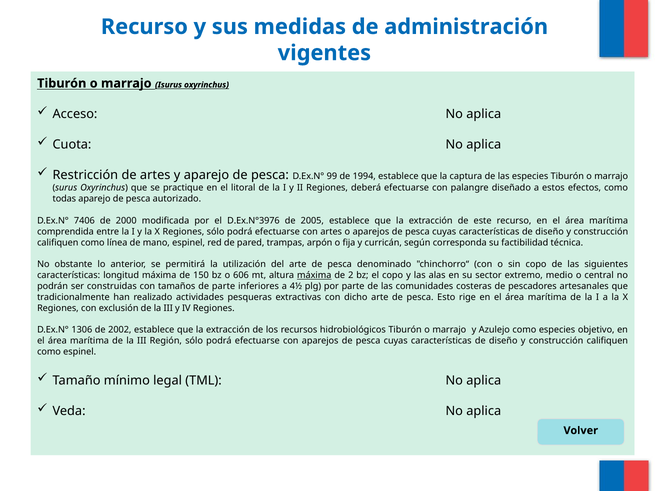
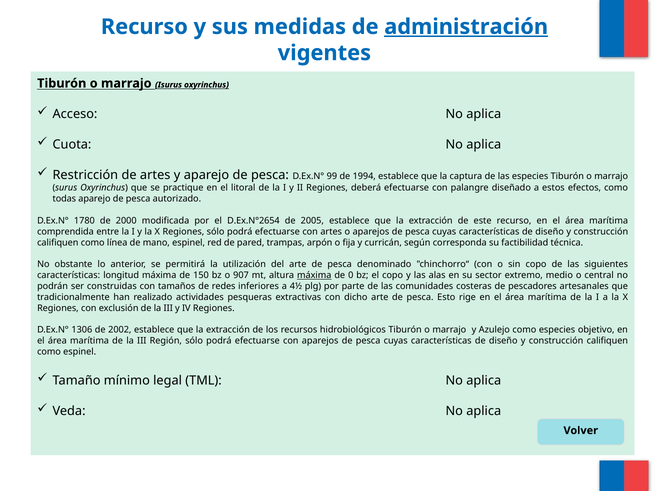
administración underline: none -> present
7406: 7406 -> 1780
D.Ex.N°3976: D.Ex.N°3976 -> D.Ex.N°2654
606: 606 -> 907
2: 2 -> 0
de parte: parte -> redes
